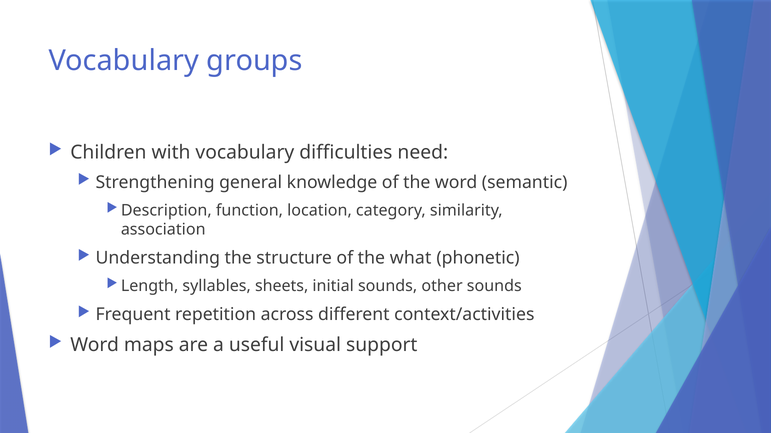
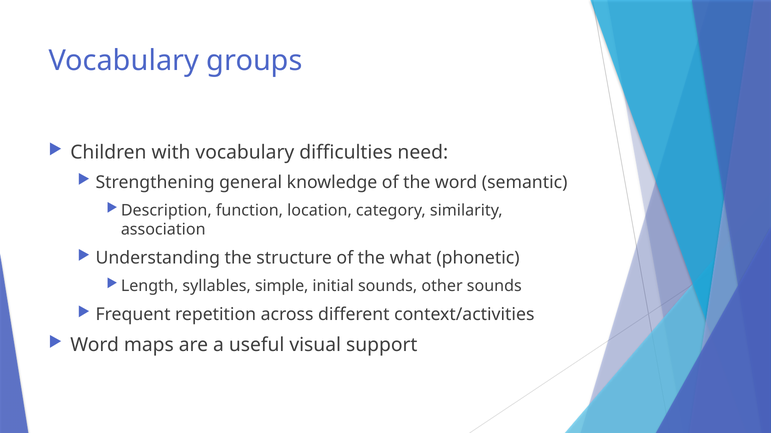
sheets: sheets -> simple
